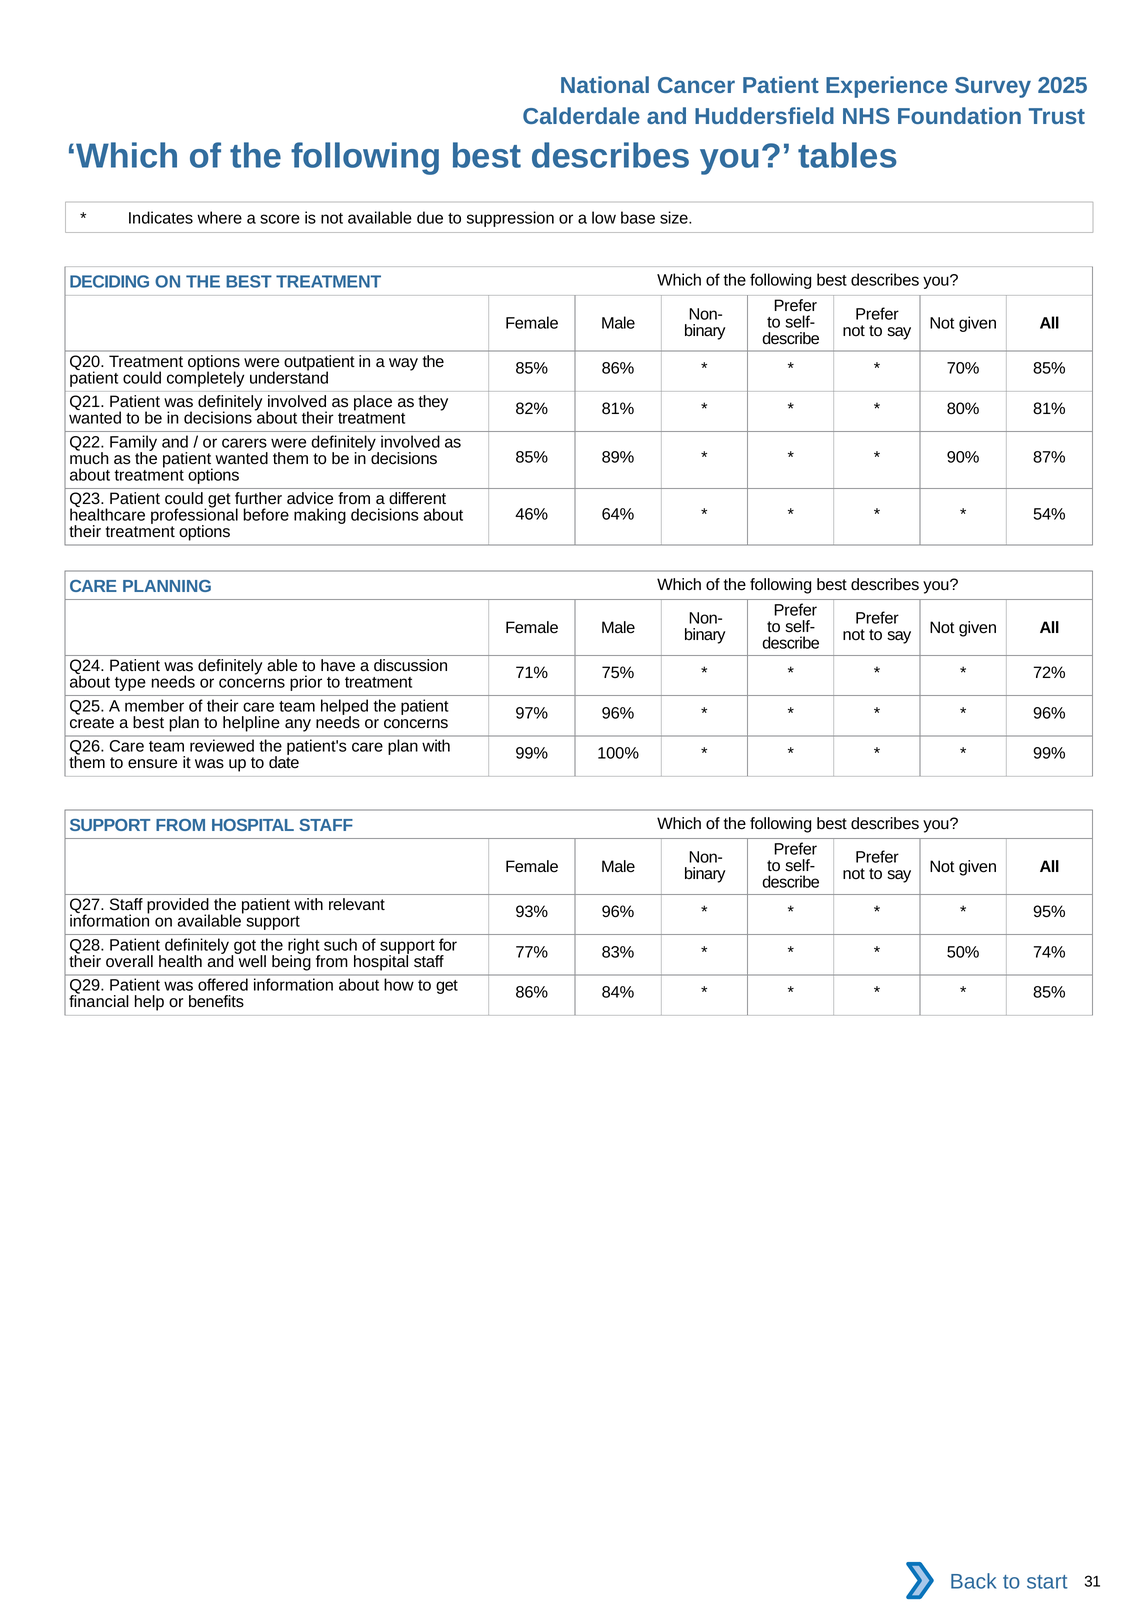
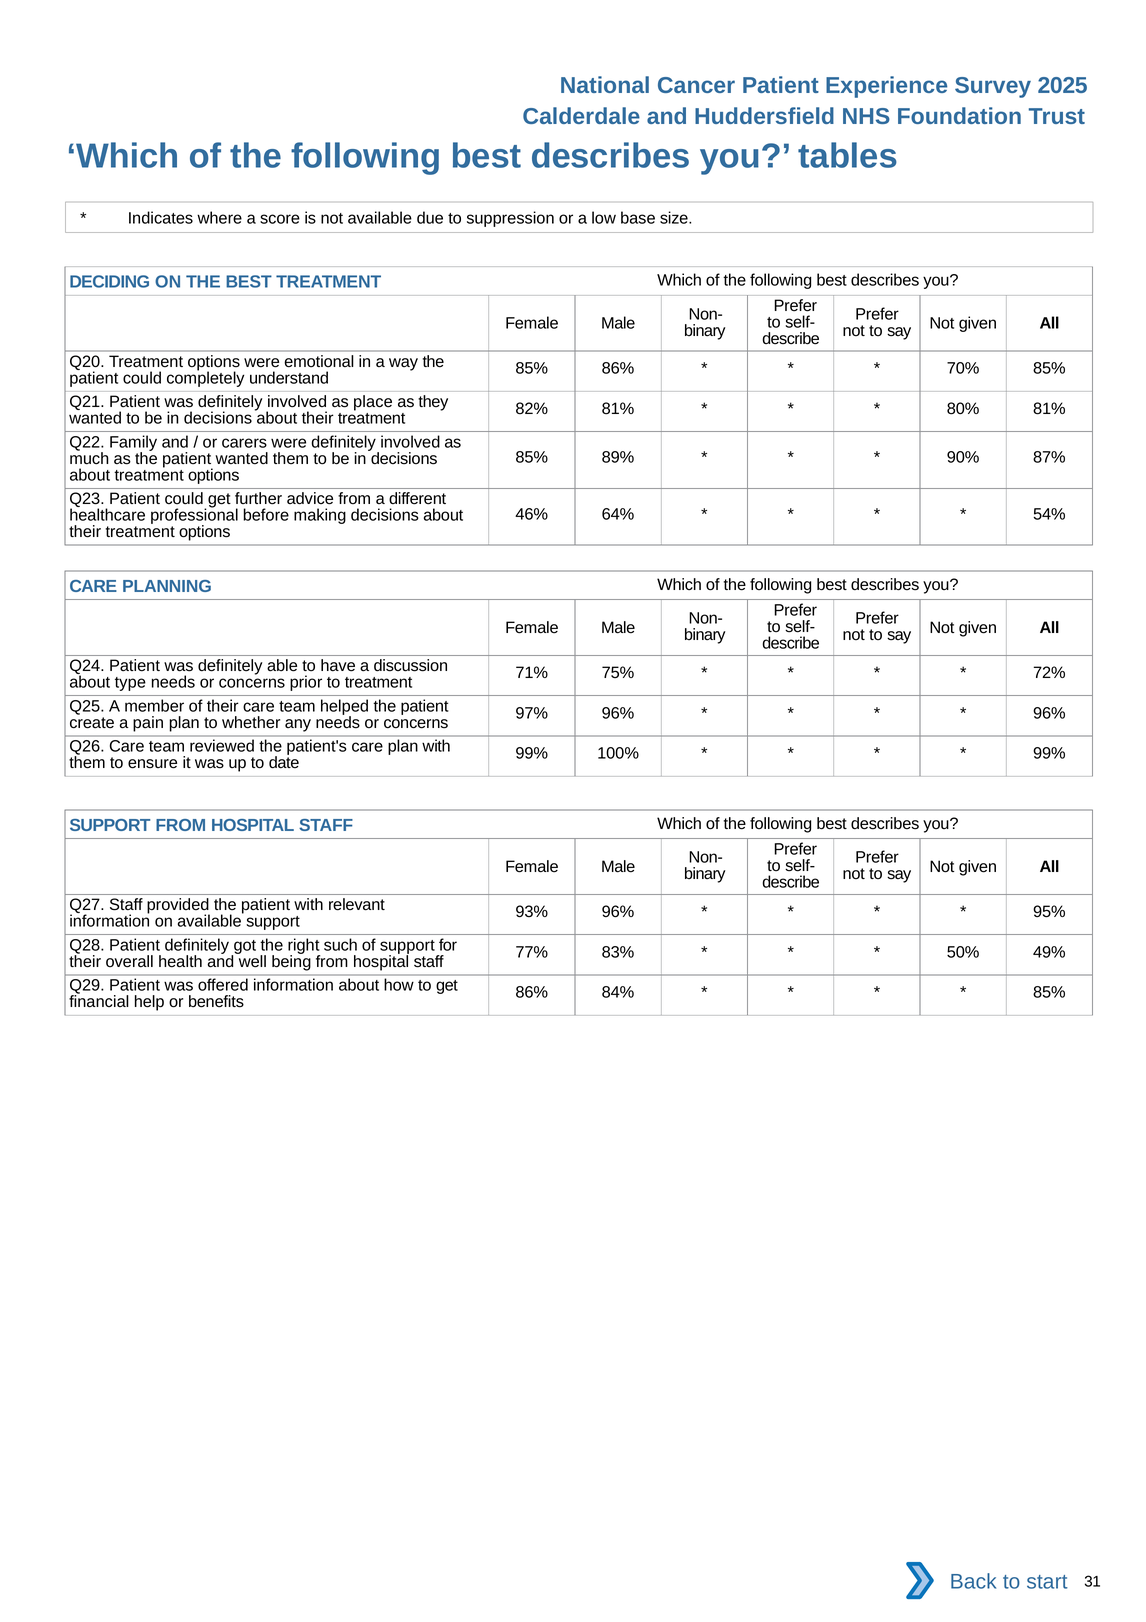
outpatient: outpatient -> emotional
a best: best -> pain
helpline: helpline -> whether
74%: 74% -> 49%
